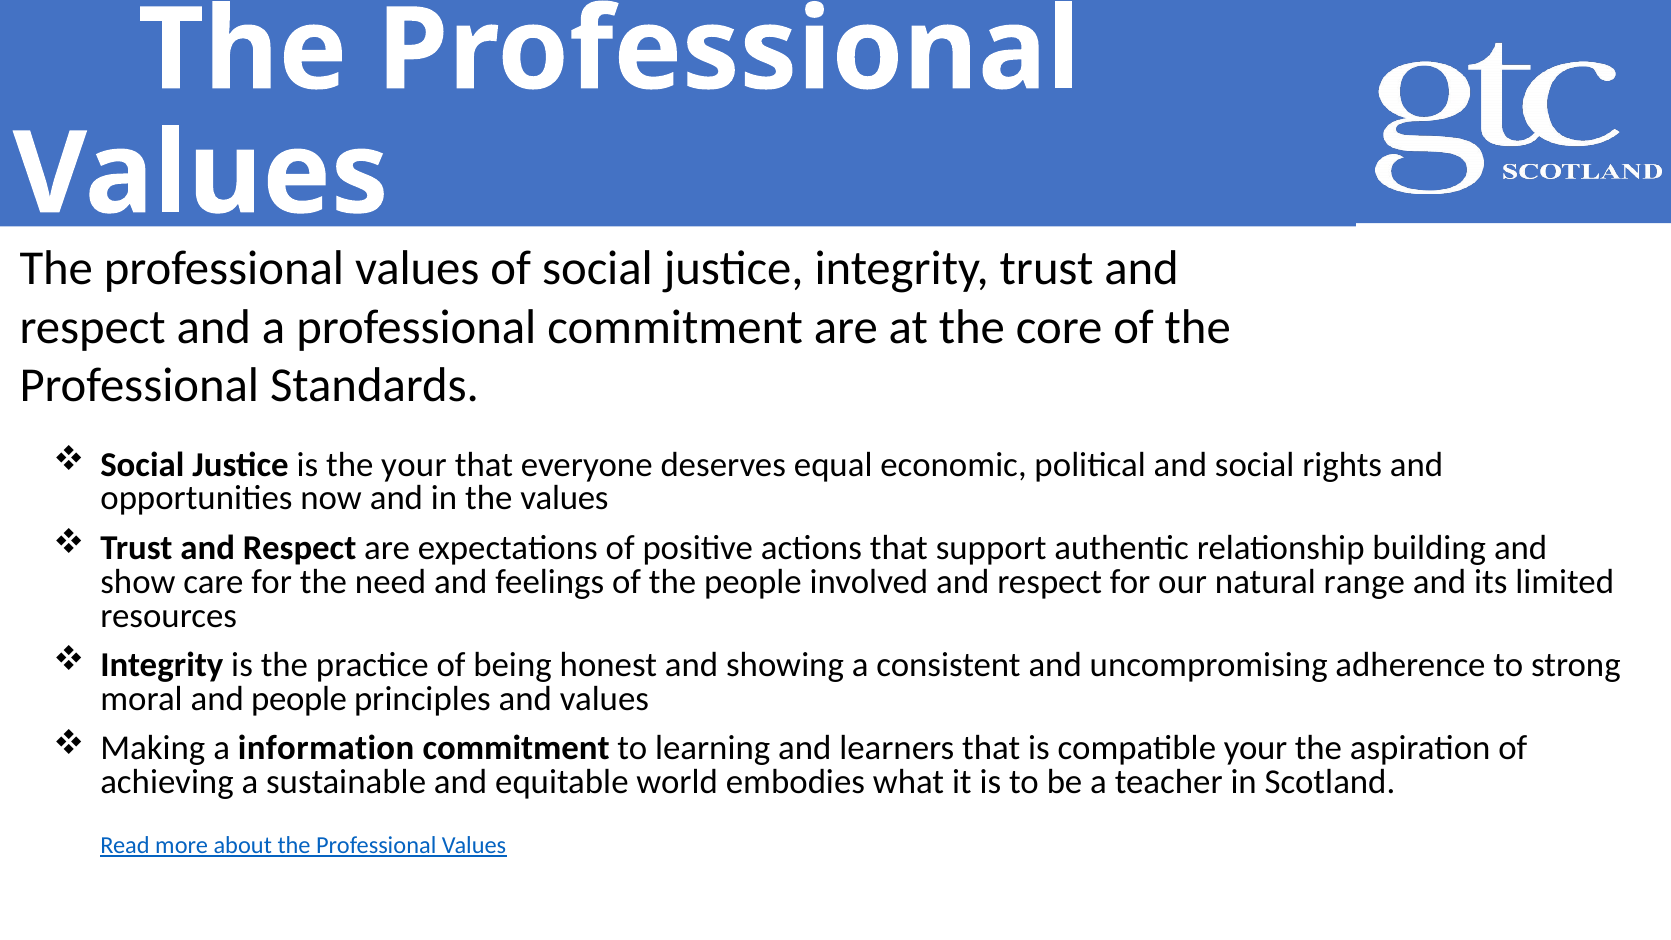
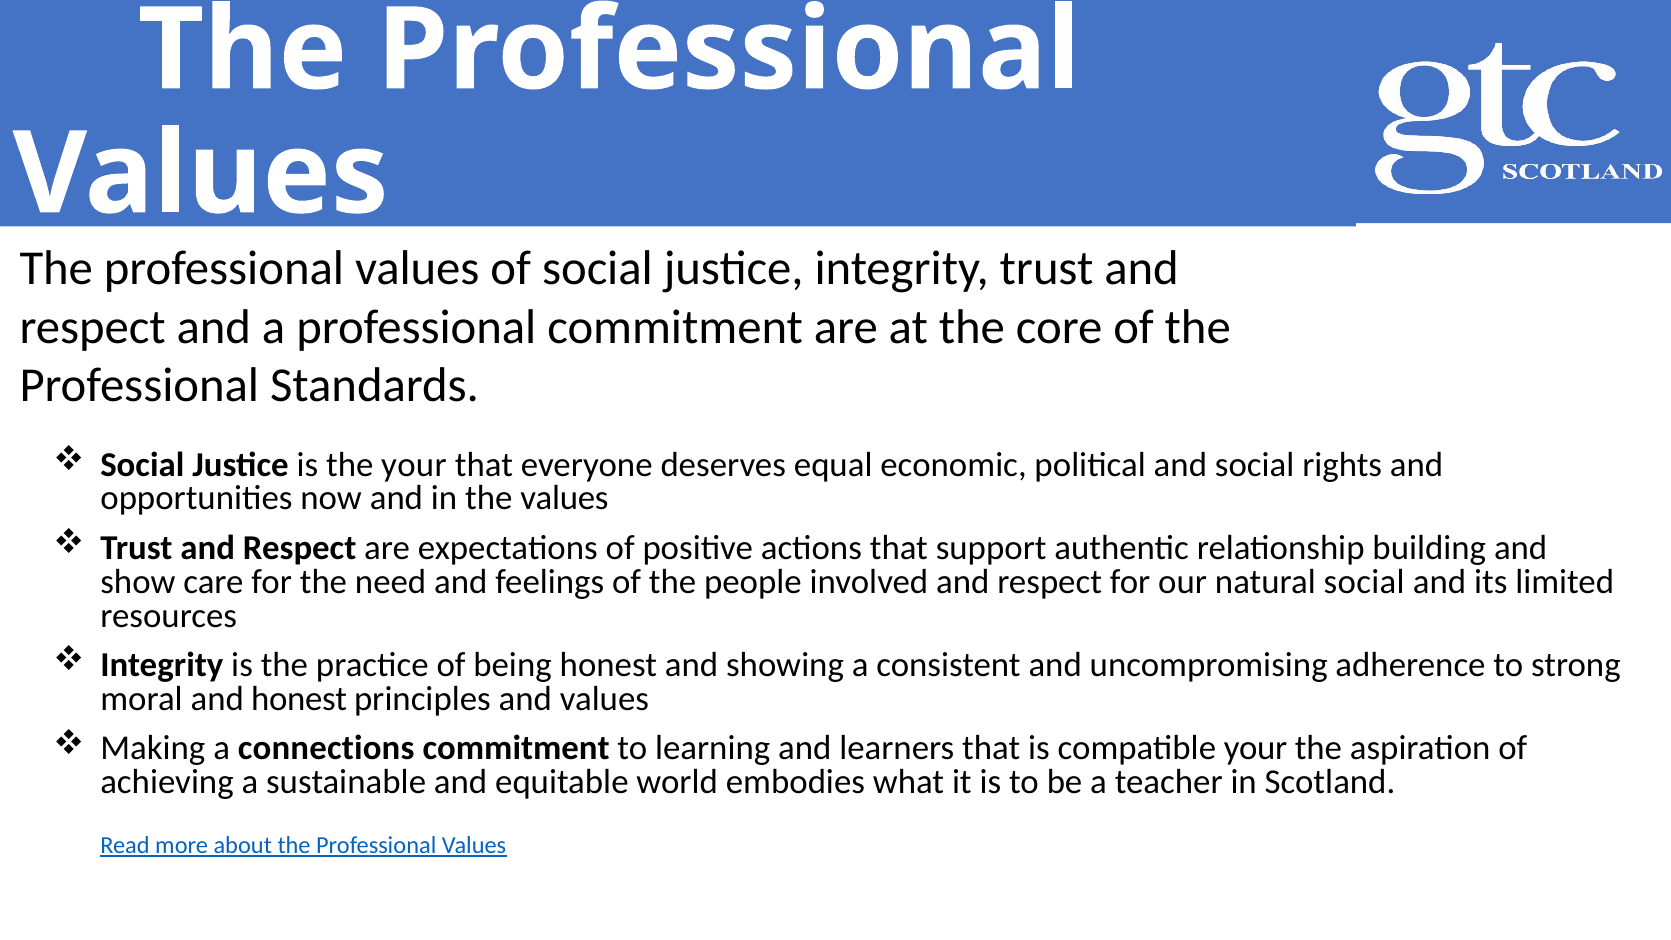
natural range: range -> social
and people: people -> honest
information: information -> connections
